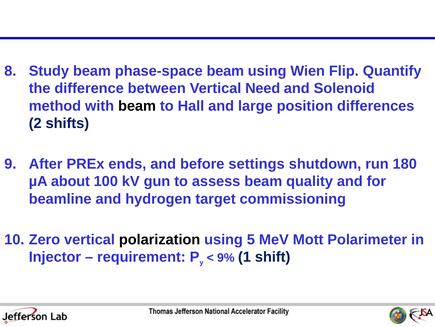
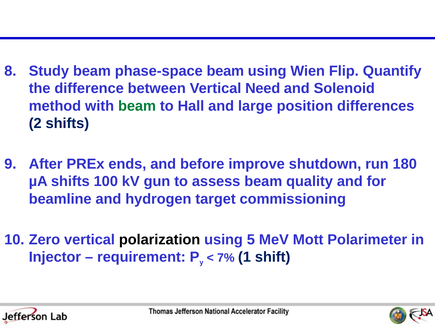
beam at (137, 106) colour: black -> green
settings: settings -> improve
µA about: about -> shifts
9%: 9% -> 7%
